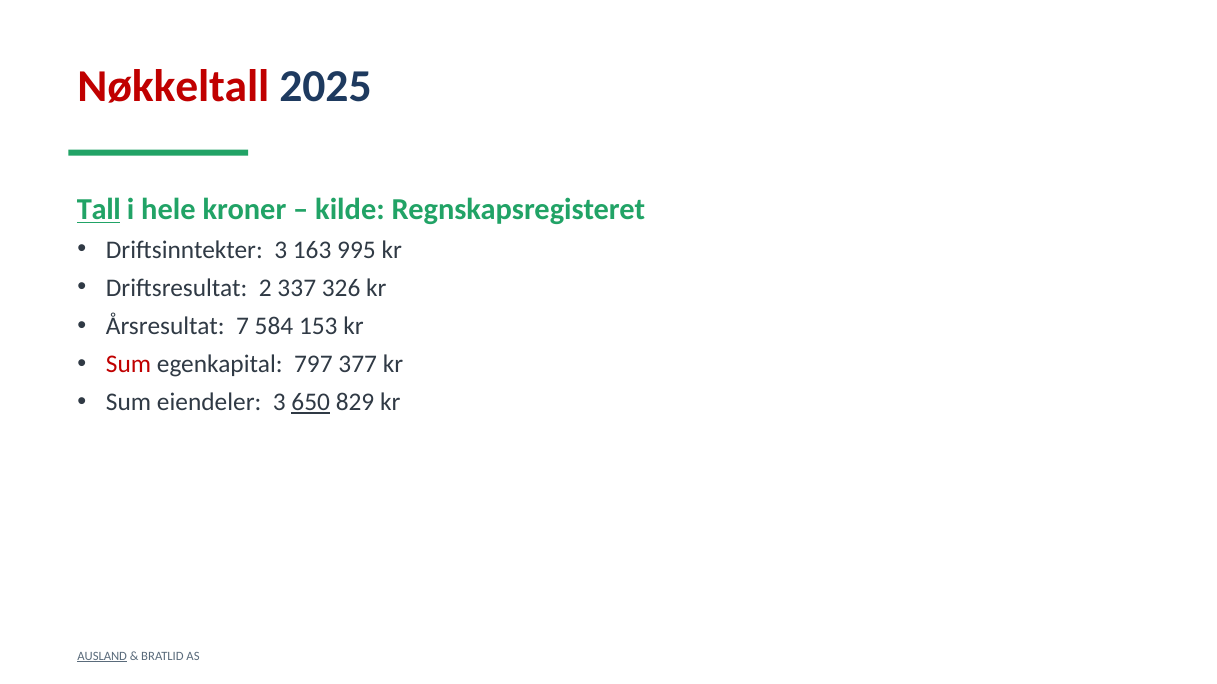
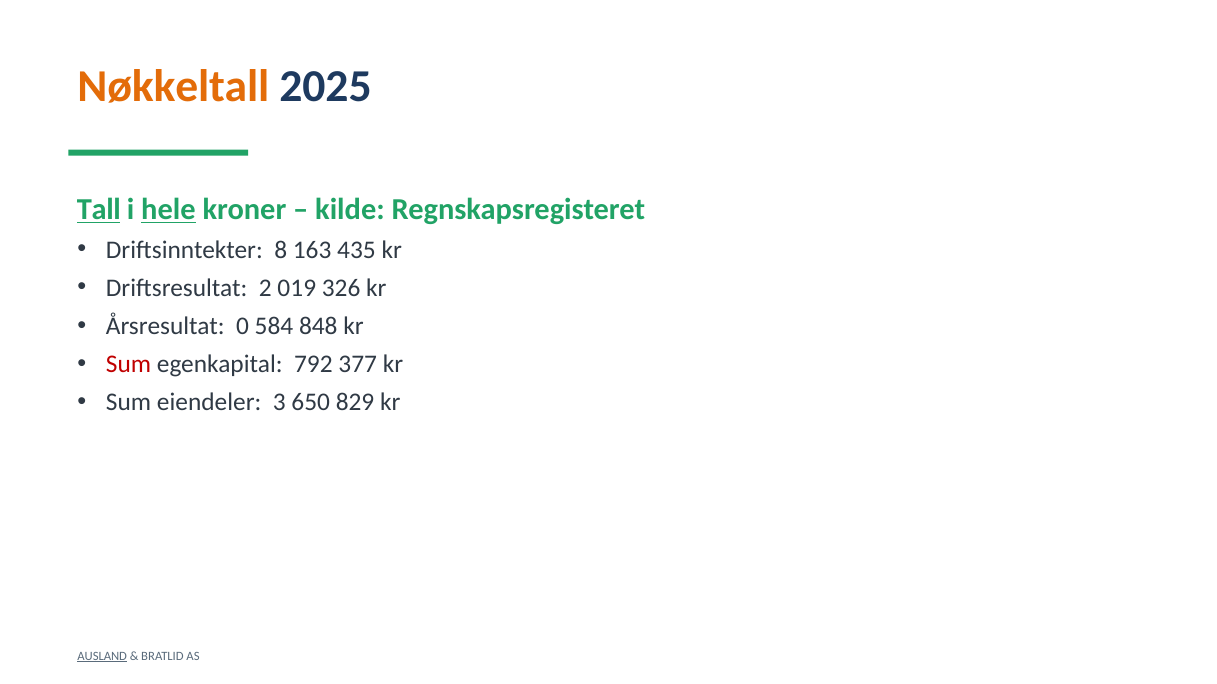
Nøkkeltall colour: red -> orange
hele underline: none -> present
Driftsinntekter 3: 3 -> 8
995: 995 -> 435
337: 337 -> 019
7: 7 -> 0
153: 153 -> 848
797: 797 -> 792
650 underline: present -> none
